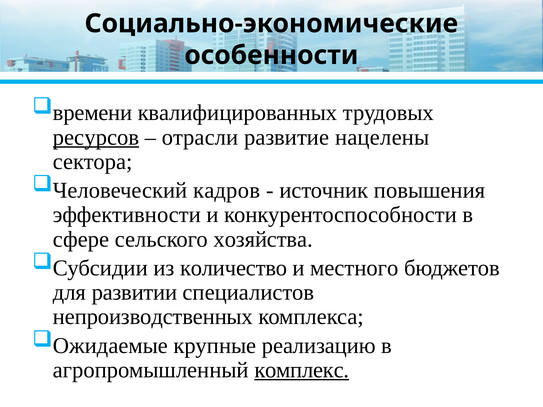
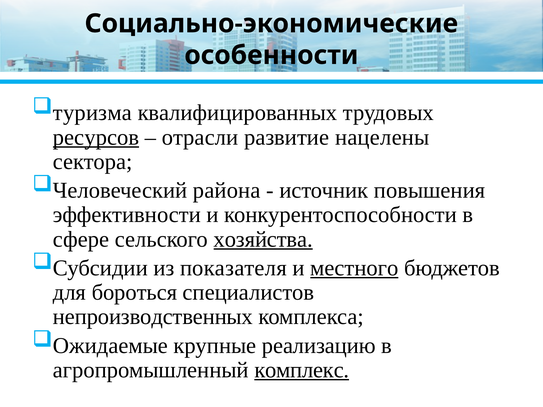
времени: времени -> туризма
кадров: кадров -> района
хозяйства underline: none -> present
количество: количество -> показателя
местного underline: none -> present
развитии: развитии -> бороться
